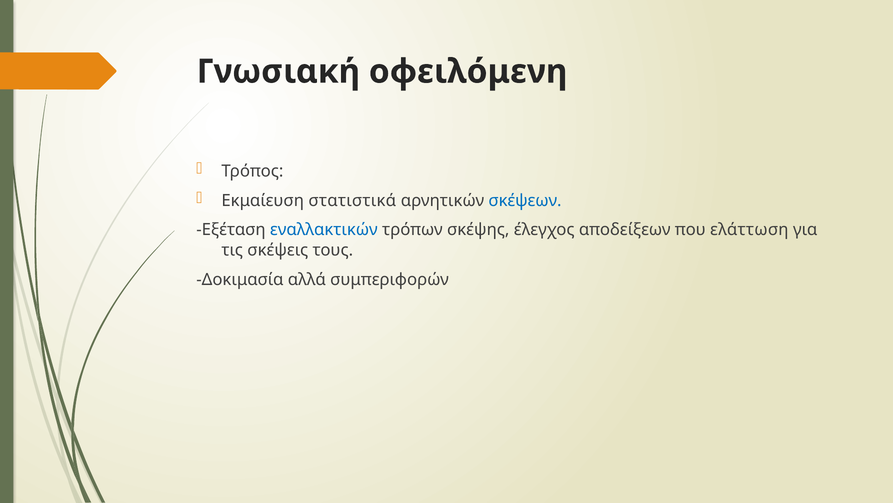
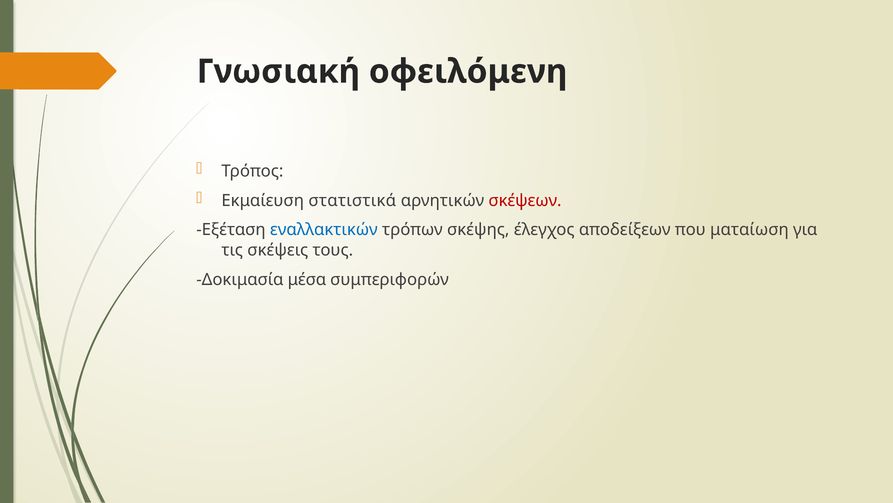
σκέψεων colour: blue -> red
ελάττωση: ελάττωση -> ματαίωση
αλλά: αλλά -> μέσα
